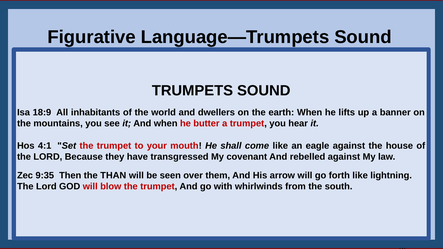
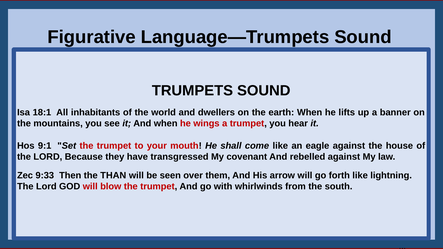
18:9: 18:9 -> 18:1
butter: butter -> wings
4:1: 4:1 -> 9:1
9:35: 9:35 -> 9:33
